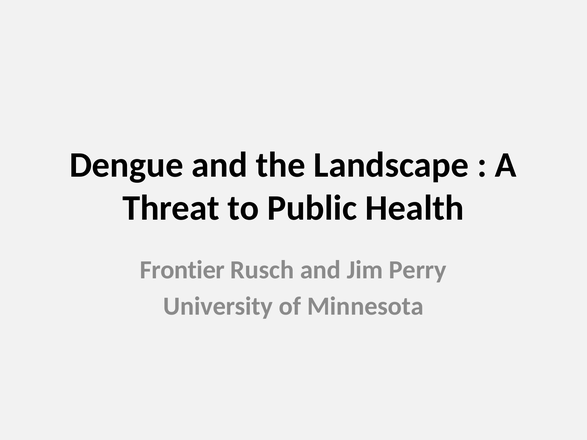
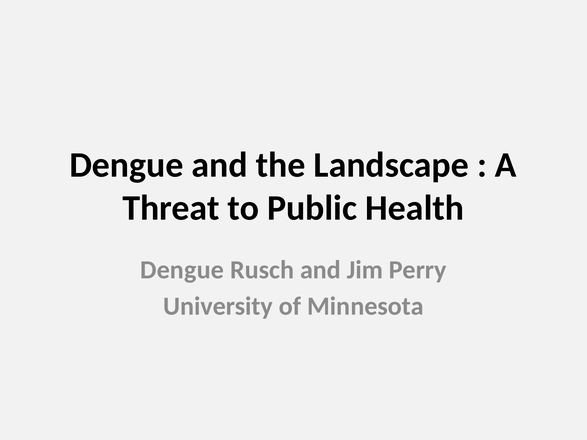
Frontier at (182, 270): Frontier -> Dengue
